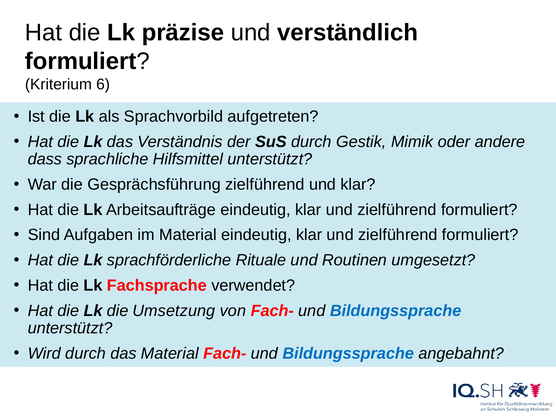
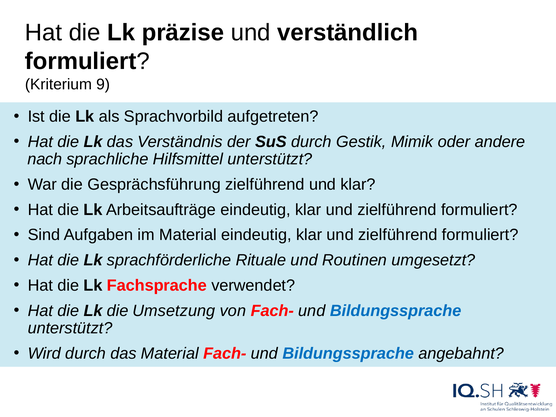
6: 6 -> 9
dass: dass -> nach
